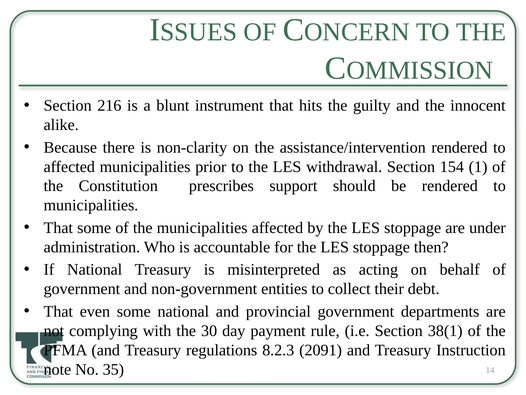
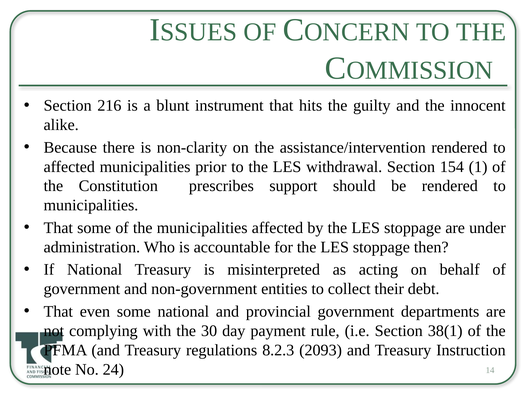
2091: 2091 -> 2093
35: 35 -> 24
